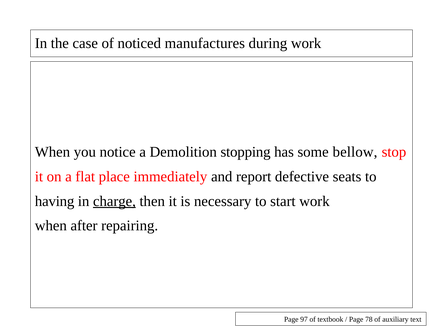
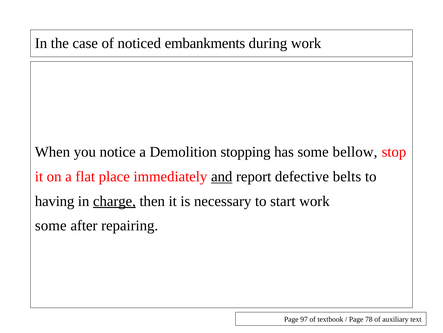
manufactures: manufactures -> embankments
and underline: none -> present
seats: seats -> belts
when at (51, 225): when -> some
